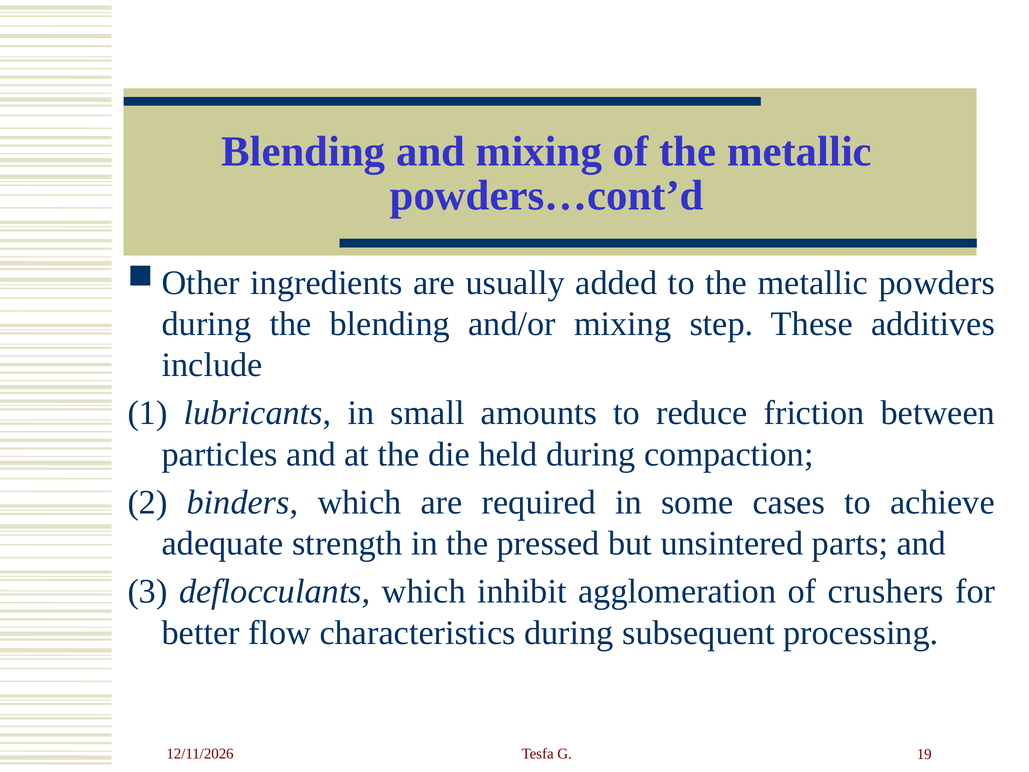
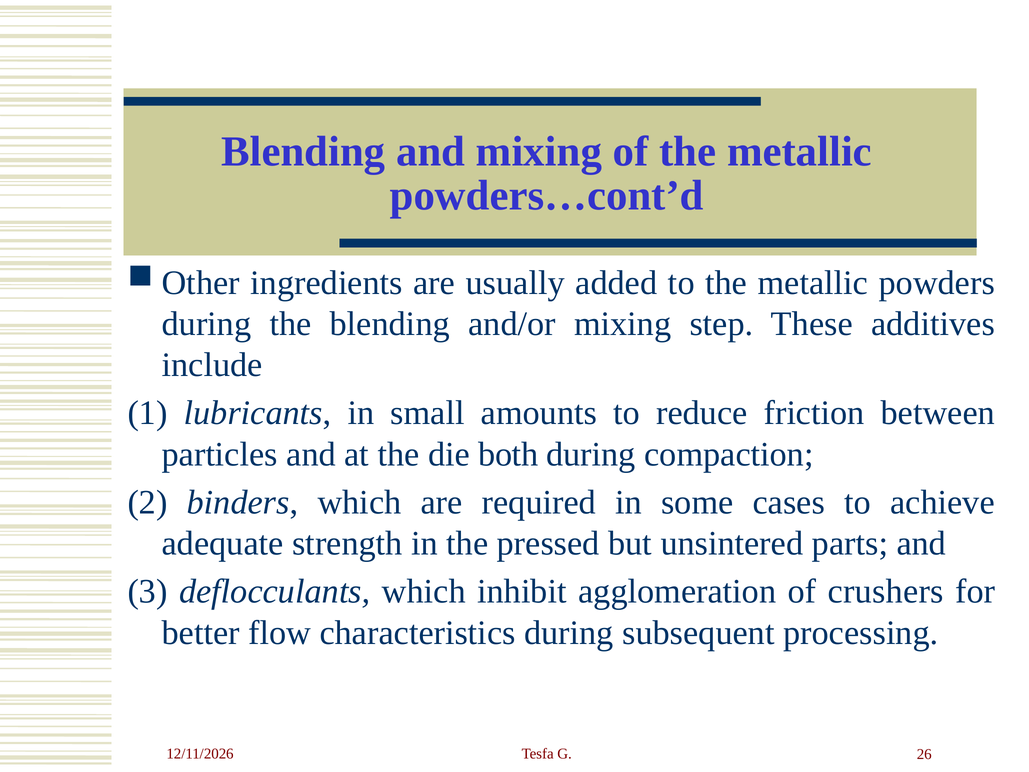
held: held -> both
19: 19 -> 26
